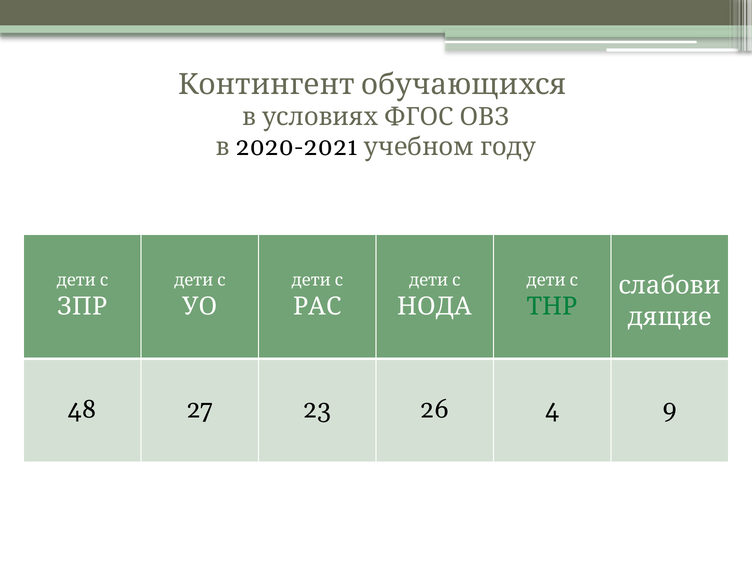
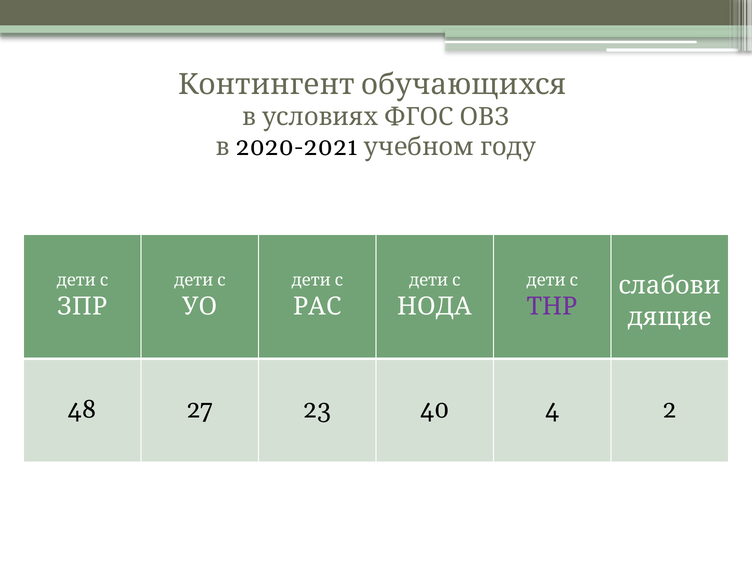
ТНР colour: green -> purple
26: 26 -> 40
9: 9 -> 2
